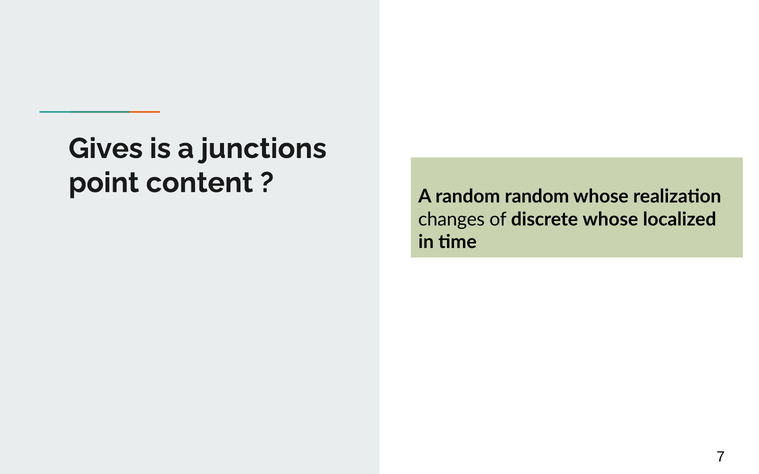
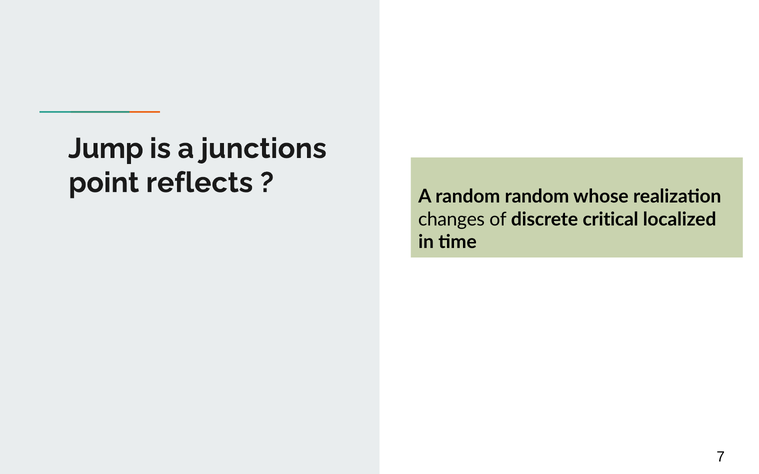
Gives: Gives -> Jump
content: content -> reflects
discrete whose: whose -> critical
